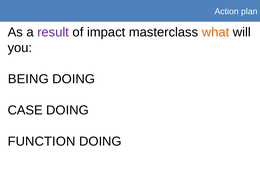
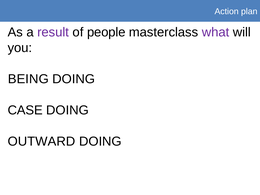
impact: impact -> people
what colour: orange -> purple
FUNCTION: FUNCTION -> OUTWARD
